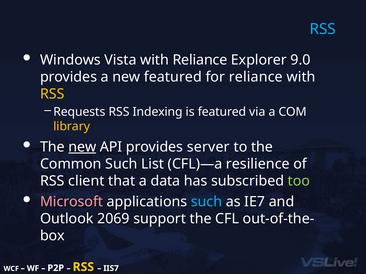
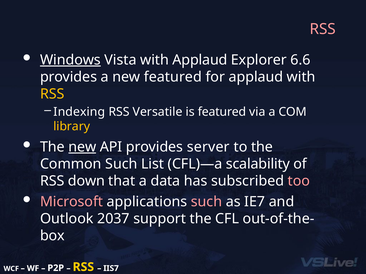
RSS at (323, 29) colour: light blue -> pink
Windows underline: none -> present
with Reliance: Reliance -> Applaud
9.0: 9.0 -> 6.6
for reliance: reliance -> applaud
Requests: Requests -> Indexing
Indexing: Indexing -> Versatile
resilience: resilience -> scalability
client: client -> down
too colour: light green -> pink
such at (206, 202) colour: light blue -> pink
2069: 2069 -> 2037
